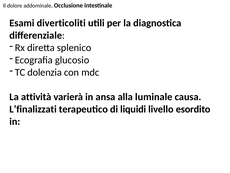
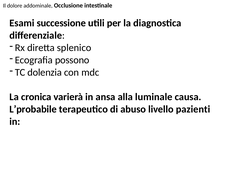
diverticoliti: diverticoliti -> successione
glucosio: glucosio -> possono
attività: attività -> cronica
L’finalizzati: L’finalizzati -> L’probabile
liquidi: liquidi -> abuso
esordito: esordito -> pazienti
